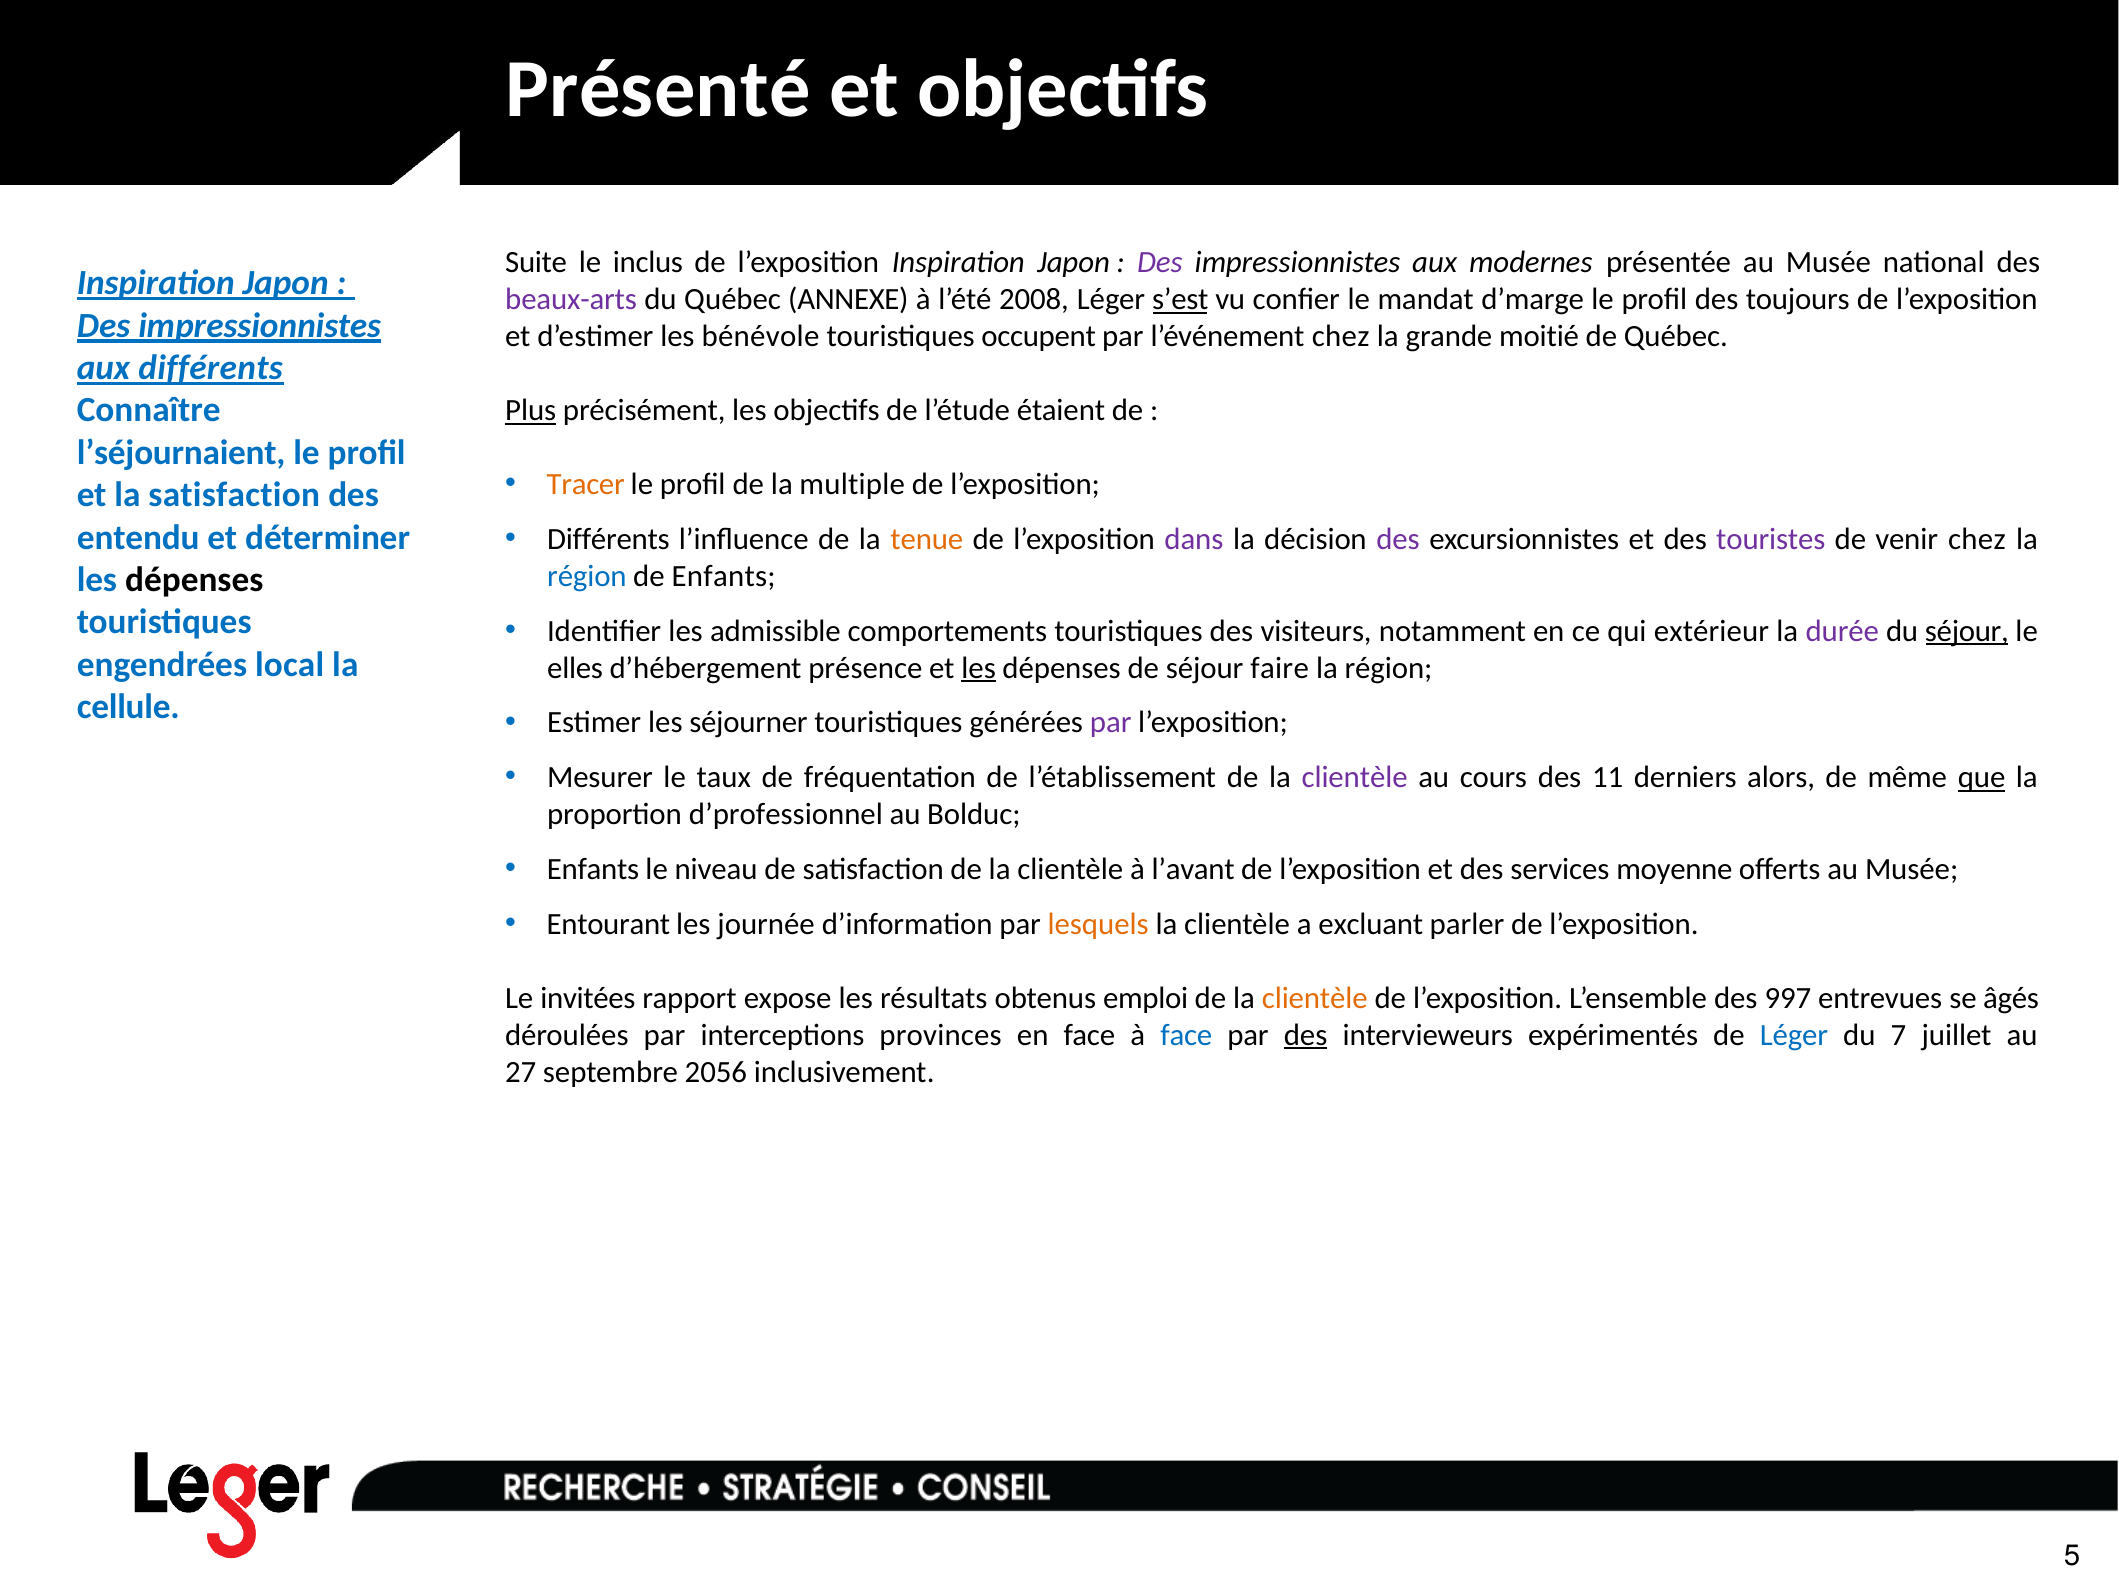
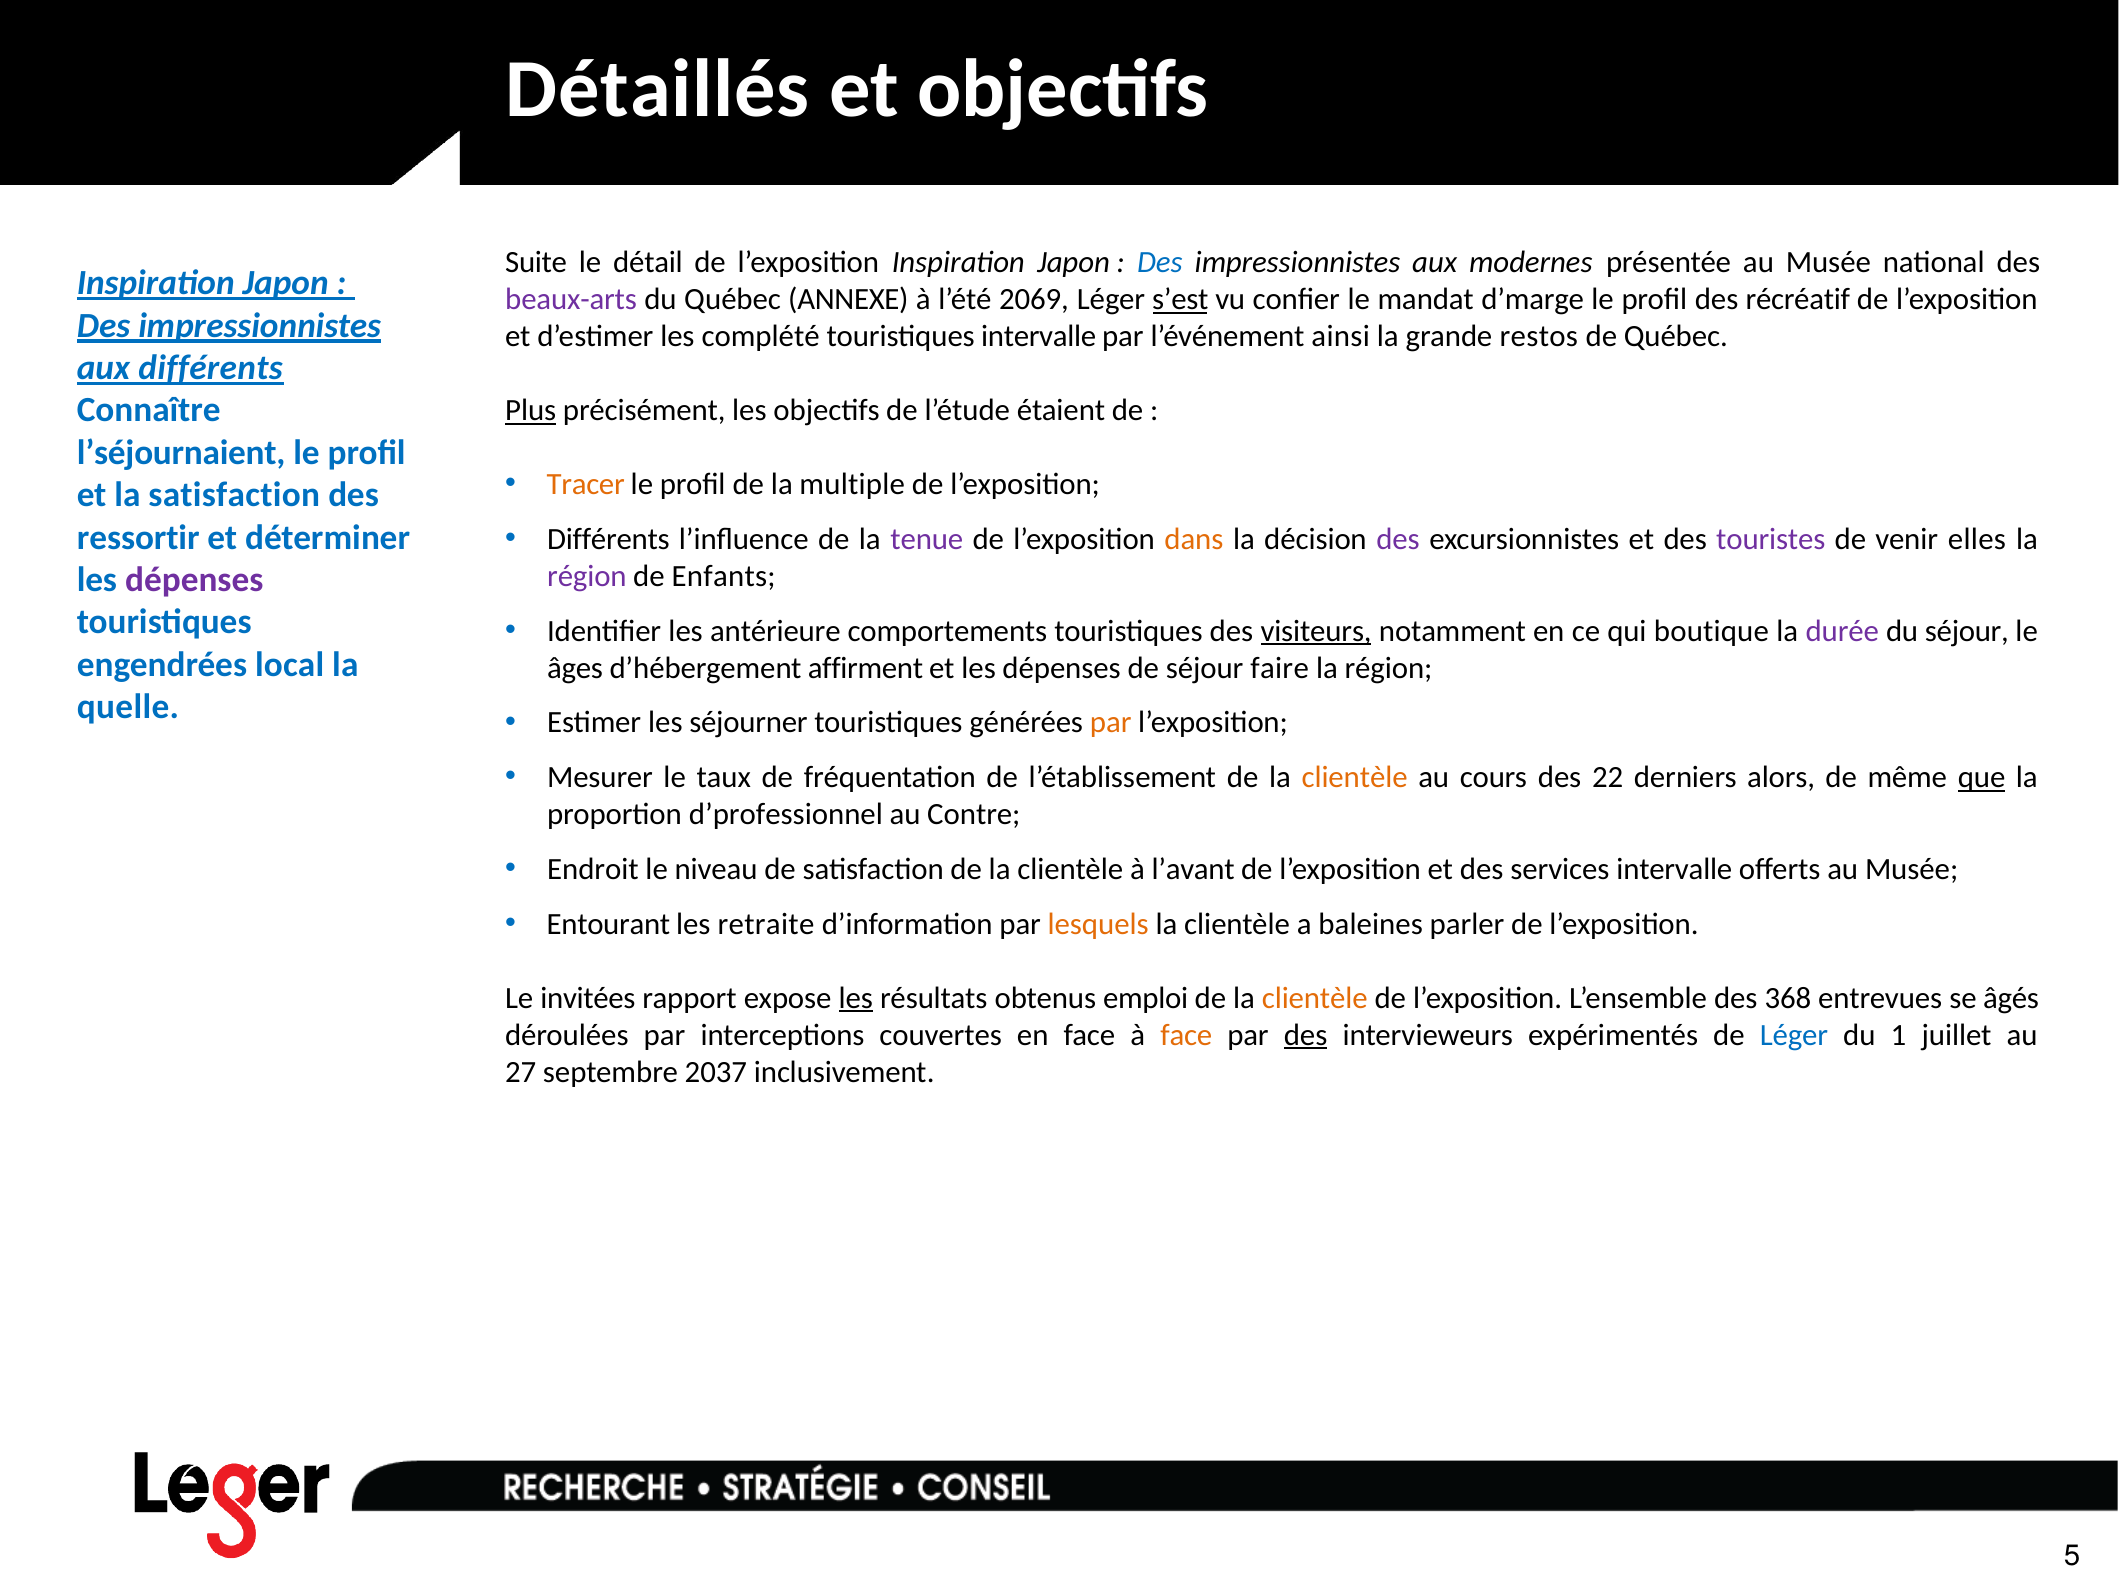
Présenté: Présenté -> Détaillés
inclus: inclus -> détail
Des at (1160, 262) colour: purple -> blue
2008: 2008 -> 2069
toujours: toujours -> récréatif
bénévole: bénévole -> complété
touristiques occupent: occupent -> intervalle
l’événement chez: chez -> ainsi
moitié: moitié -> restos
entendu: entendu -> ressortir
tenue colour: orange -> purple
dans colour: purple -> orange
venir chez: chez -> elles
région at (587, 576) colour: blue -> purple
dépenses at (194, 580) colour: black -> purple
admissible: admissible -> antérieure
visiteurs underline: none -> present
extérieur: extérieur -> boutique
séjour at (1967, 631) underline: present -> none
elles: elles -> âges
présence: présence -> affirment
les at (979, 668) underline: present -> none
cellule: cellule -> quelle
par at (1111, 723) colour: purple -> orange
clientèle at (1355, 778) colour: purple -> orange
11: 11 -> 22
Bolduc: Bolduc -> Contre
Enfants at (593, 869): Enfants -> Endroit
services moyenne: moyenne -> intervalle
journée: journée -> retraite
excluant: excluant -> baleines
les at (856, 998) underline: none -> present
997: 997 -> 368
provinces: provinces -> couvertes
face at (1186, 1035) colour: blue -> orange
7: 7 -> 1
2056: 2056 -> 2037
